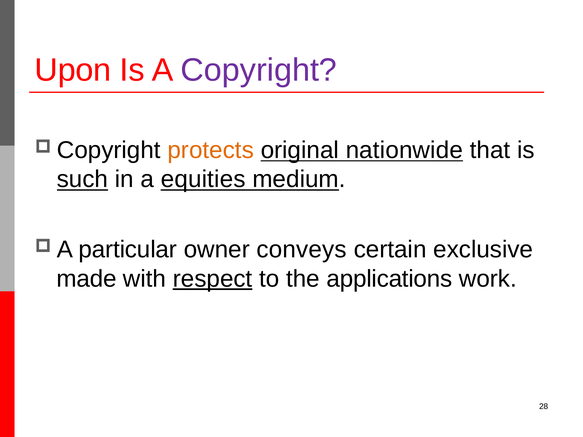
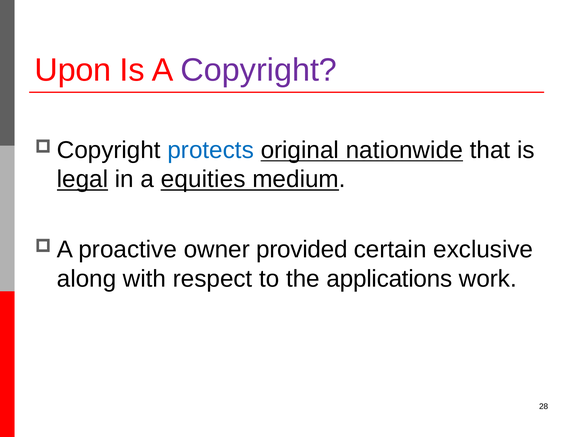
protects colour: orange -> blue
such: such -> legal
particular: particular -> proactive
conveys: conveys -> provided
made: made -> along
respect underline: present -> none
